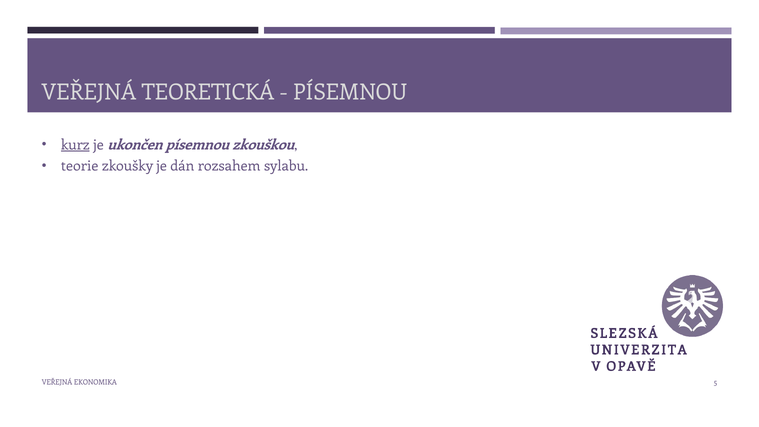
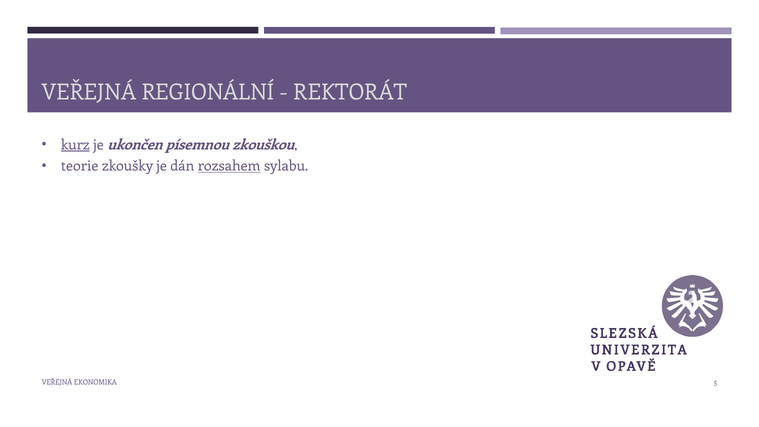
TEORETICKÁ: TEORETICKÁ -> REGIONÁLNÍ
PÍSEMNOU at (350, 92): PÍSEMNOU -> REKTORÁT
rozsahem underline: none -> present
